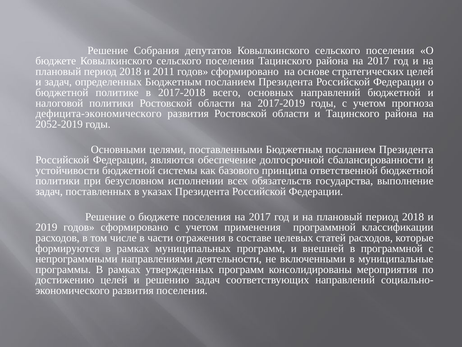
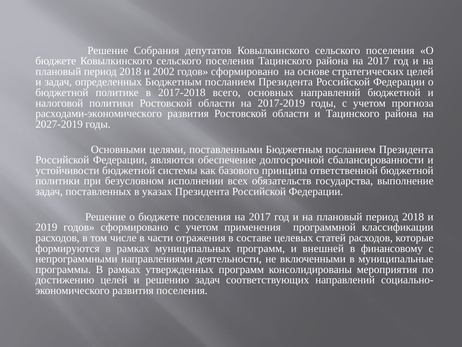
2011: 2011 -> 2002
дефицита-экономического: дефицита-экономического -> расходами-экономического
2052-2019: 2052-2019 -> 2027-2019
в программной: программной -> финансовому
